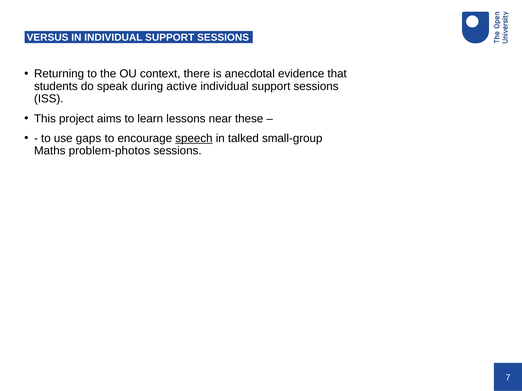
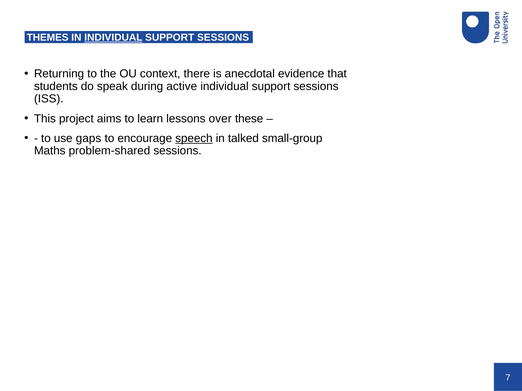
VERSUS: VERSUS -> THEMES
INDIVIDUAL at (113, 38) underline: none -> present
near: near -> over
problem-photos: problem-photos -> problem-shared
